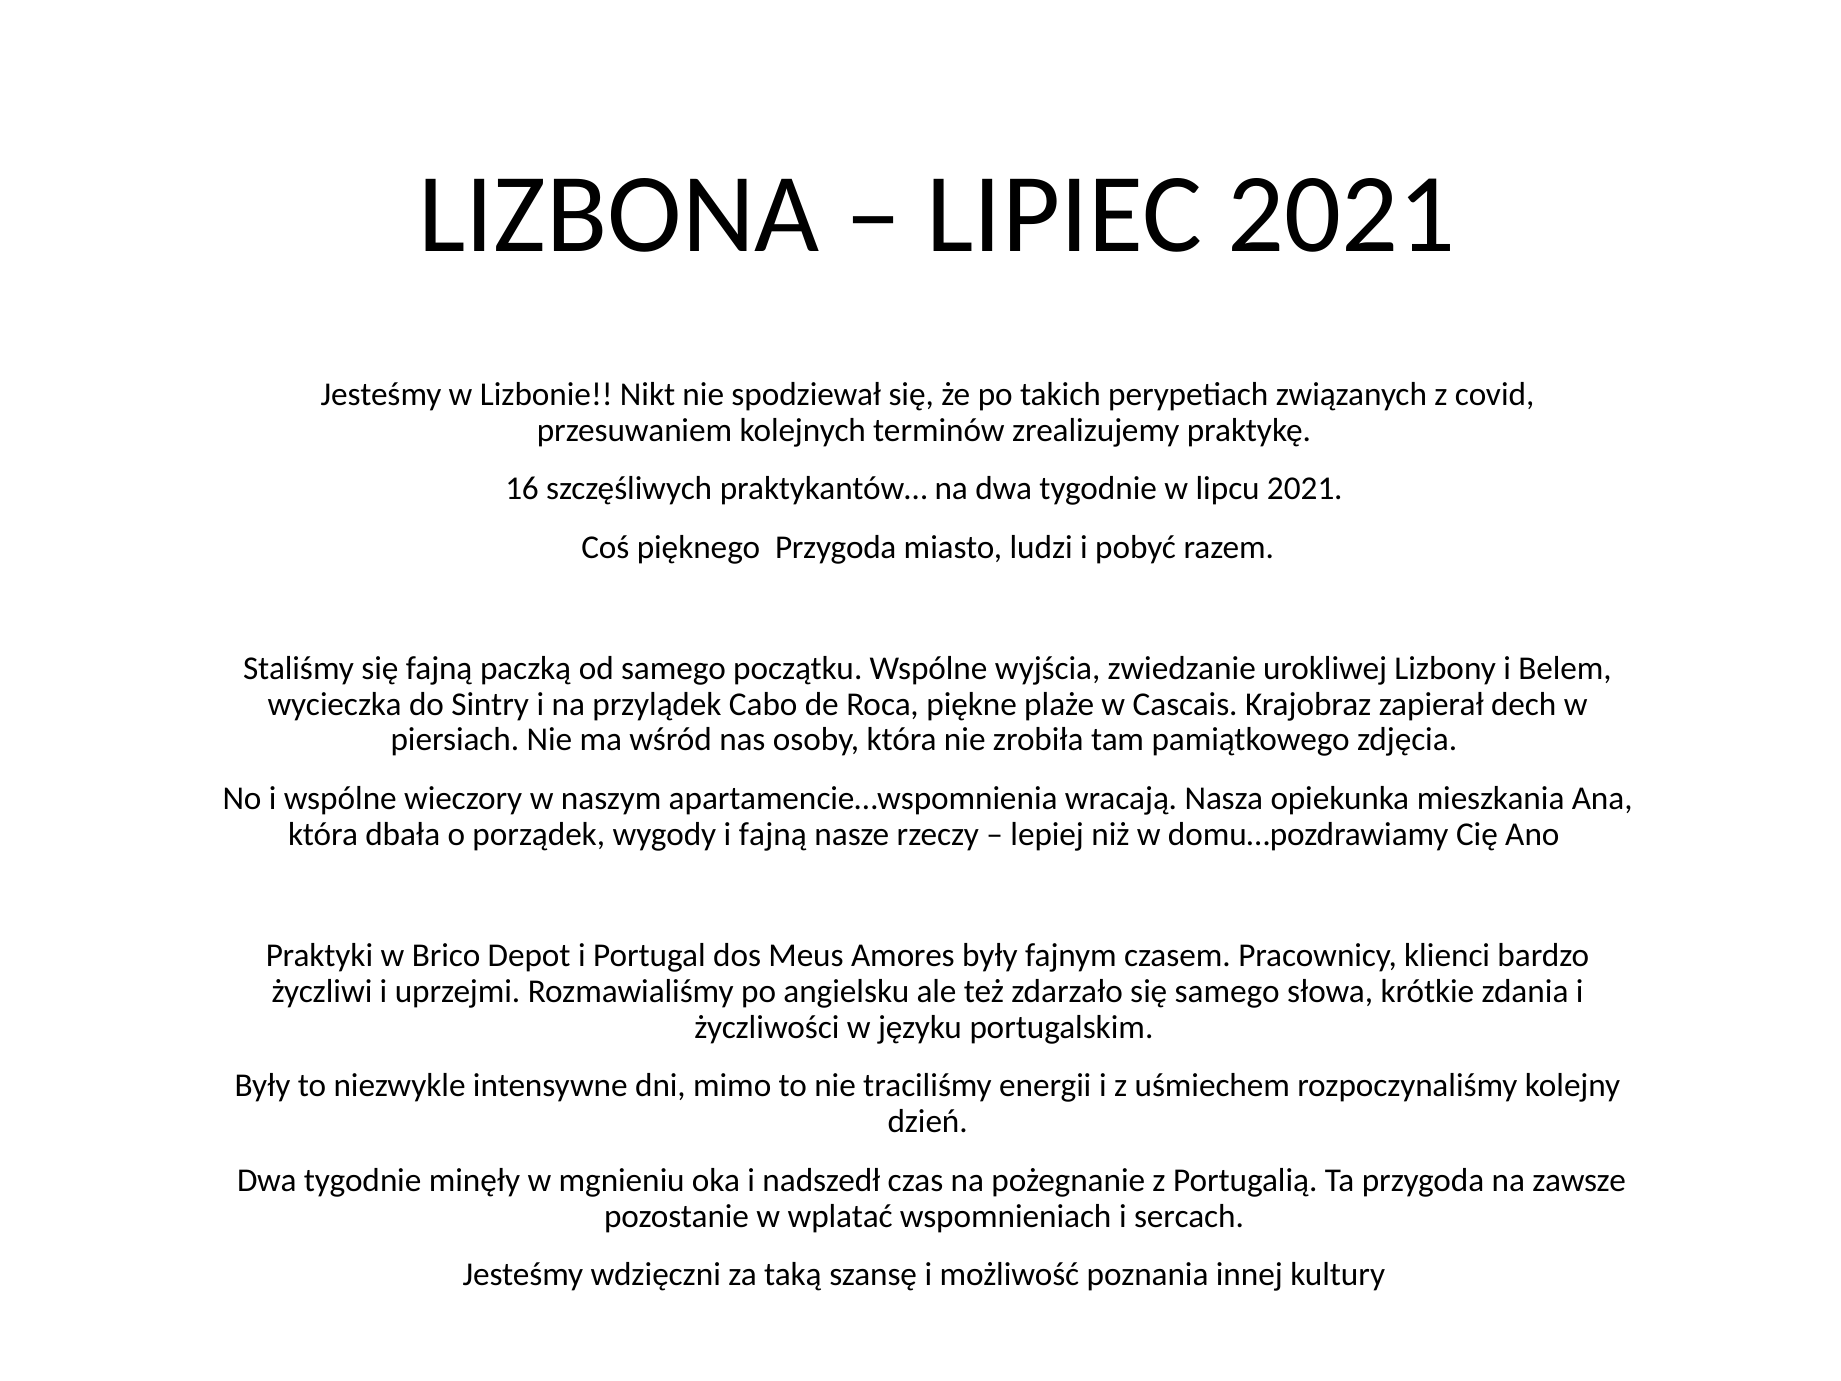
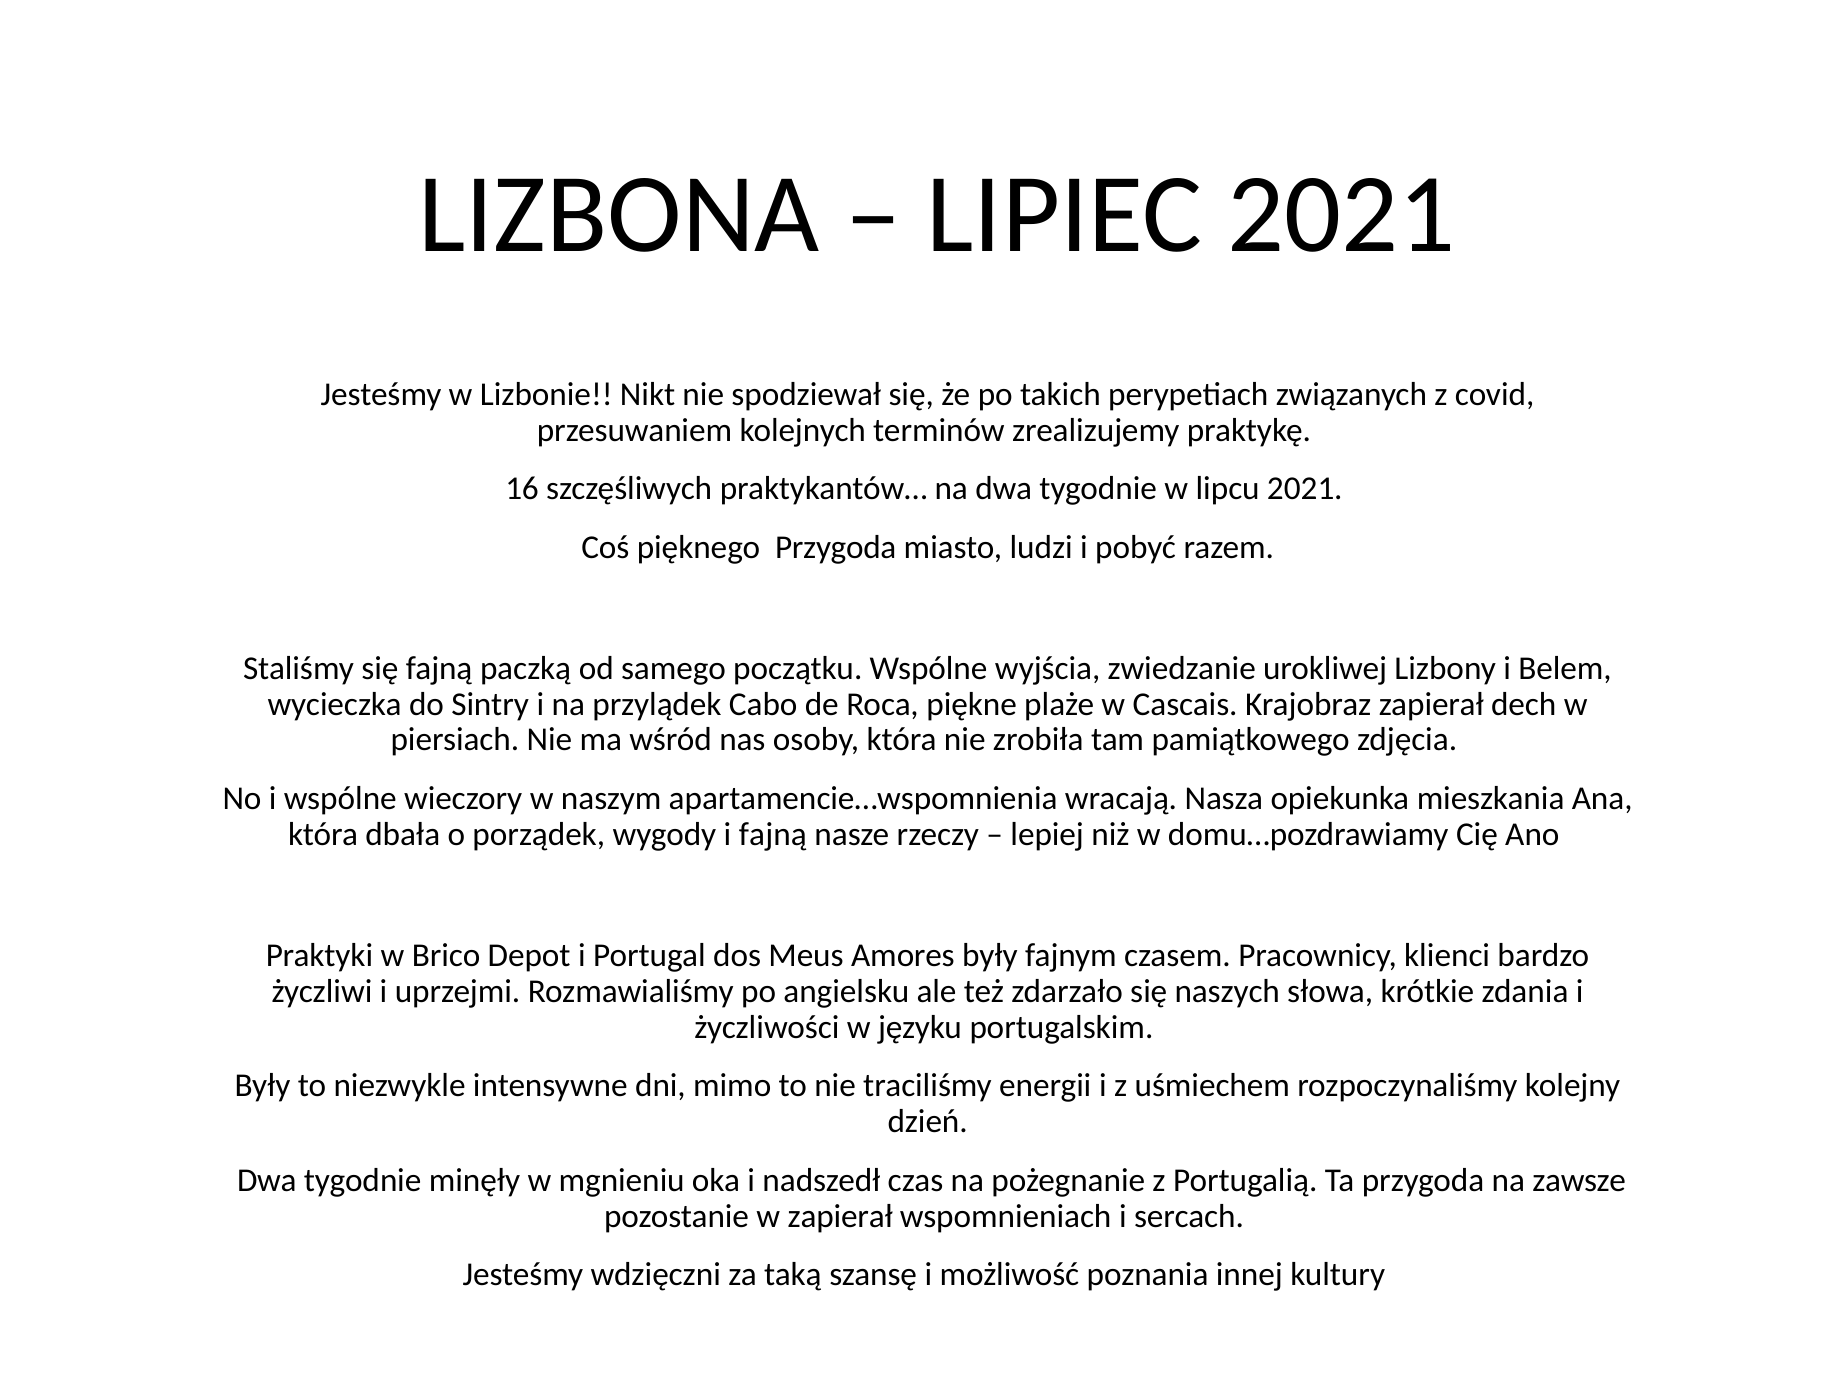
się samego: samego -> naszych
w wplatać: wplatać -> zapierał
